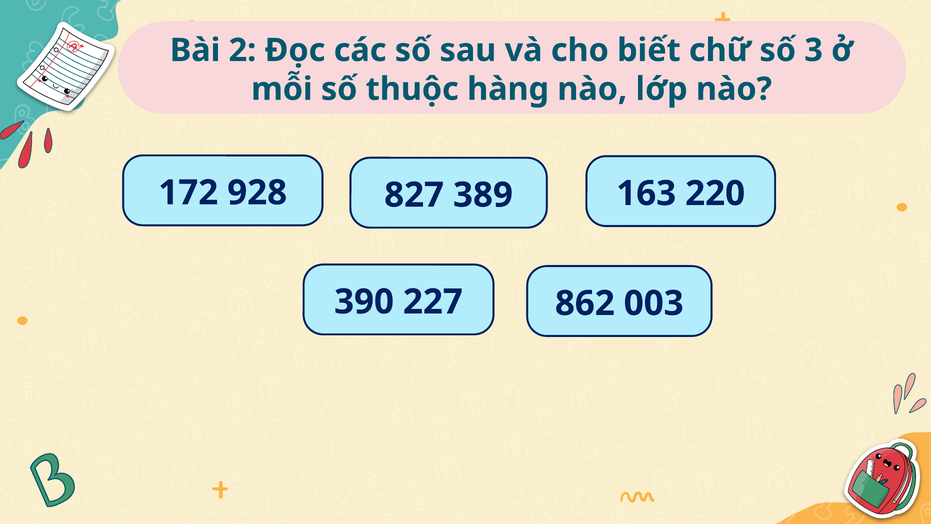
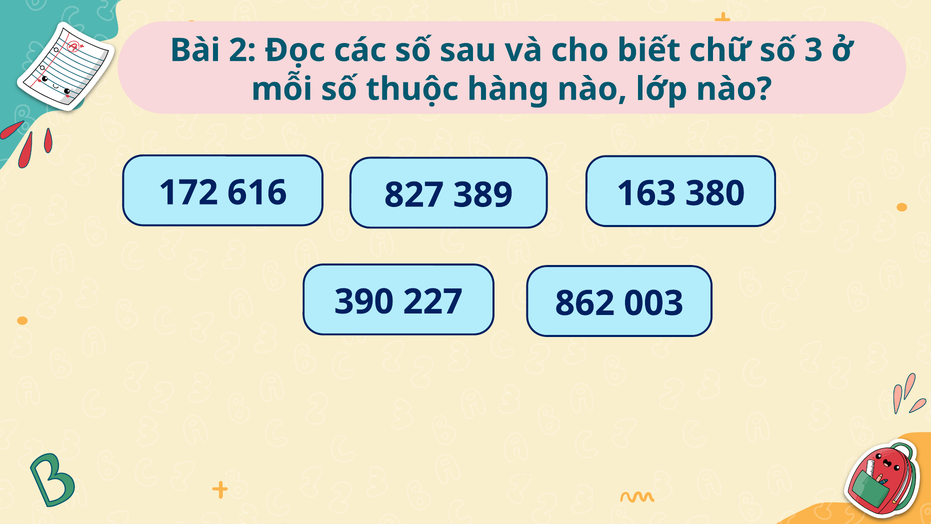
928: 928 -> 616
220: 220 -> 380
